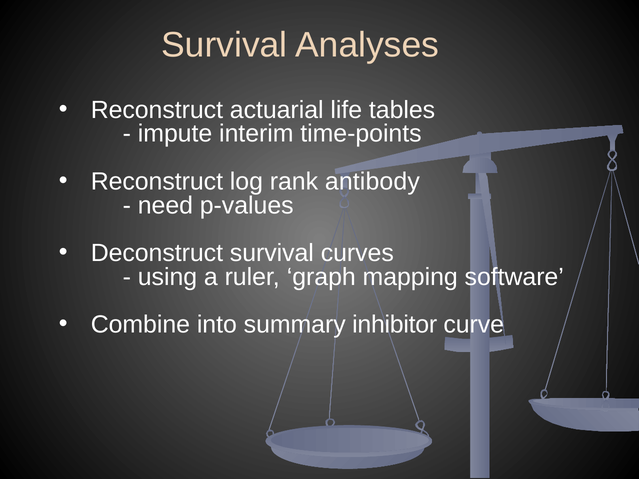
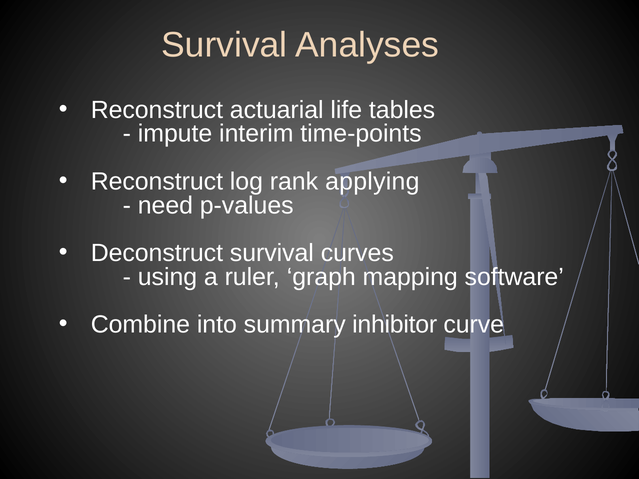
antibody: antibody -> applying
